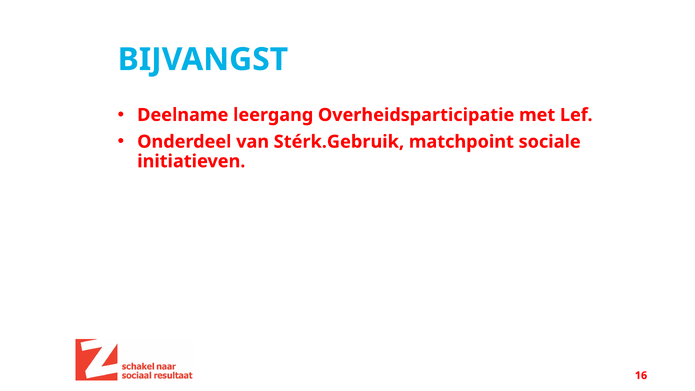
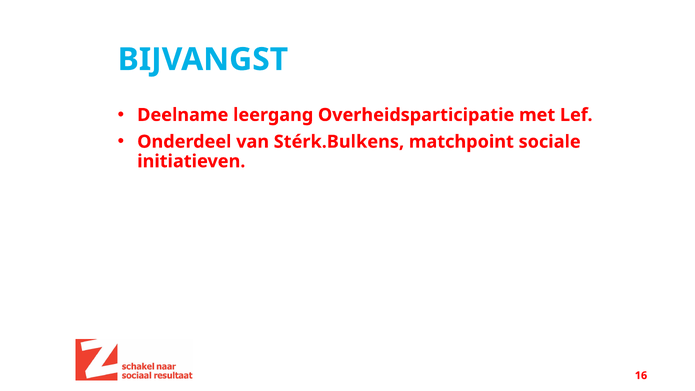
Stérk.Gebruik: Stérk.Gebruik -> Stérk.Bulkens
